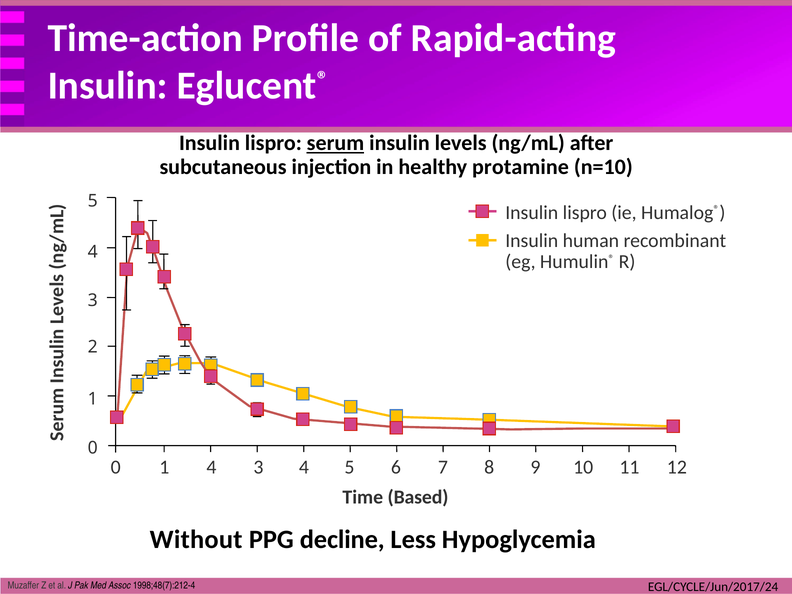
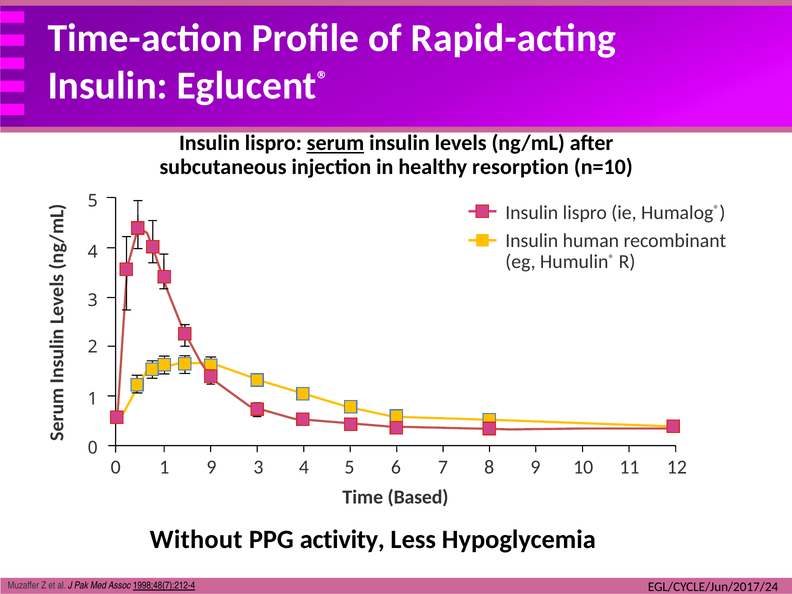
protamine: protamine -> resorption
1 4: 4 -> 9
decline: decline -> activity
1998;48(7):212-4 underline: none -> present
